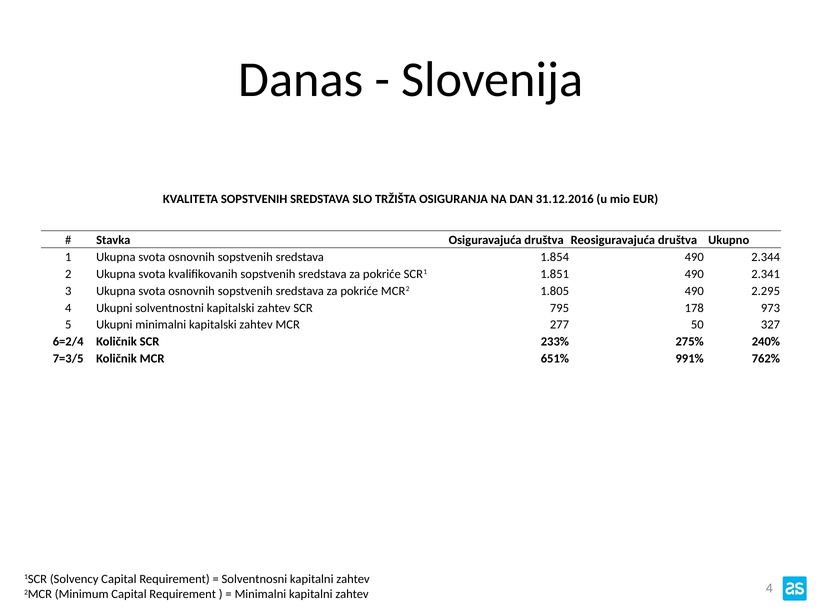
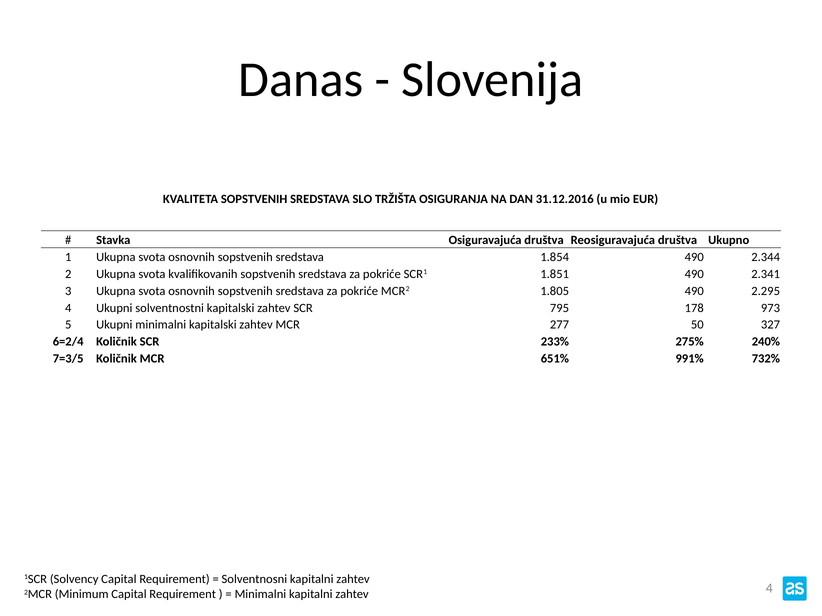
762%: 762% -> 732%
